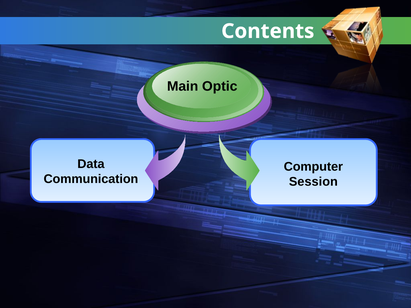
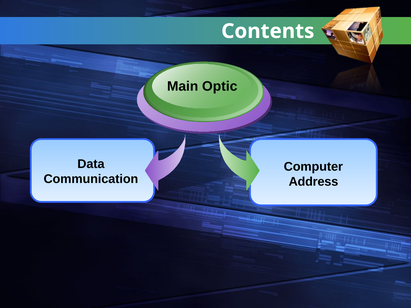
Session: Session -> Address
